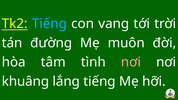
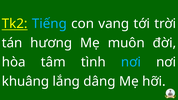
đường: đường -> hương
nơi at (131, 62) colour: pink -> light blue
lắng tiếng: tiếng -> dâng
